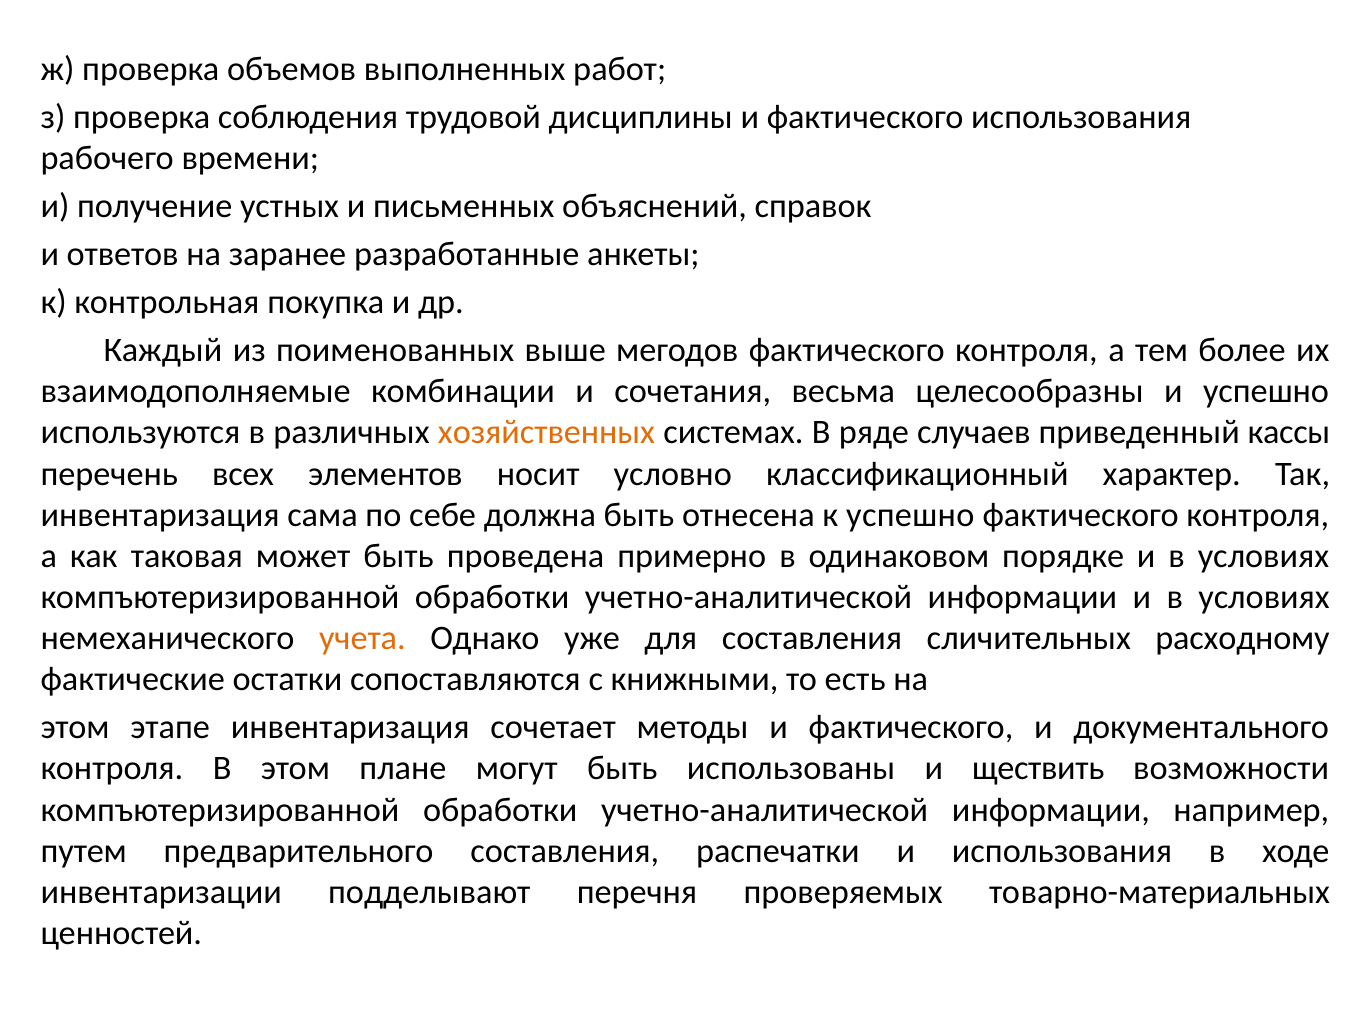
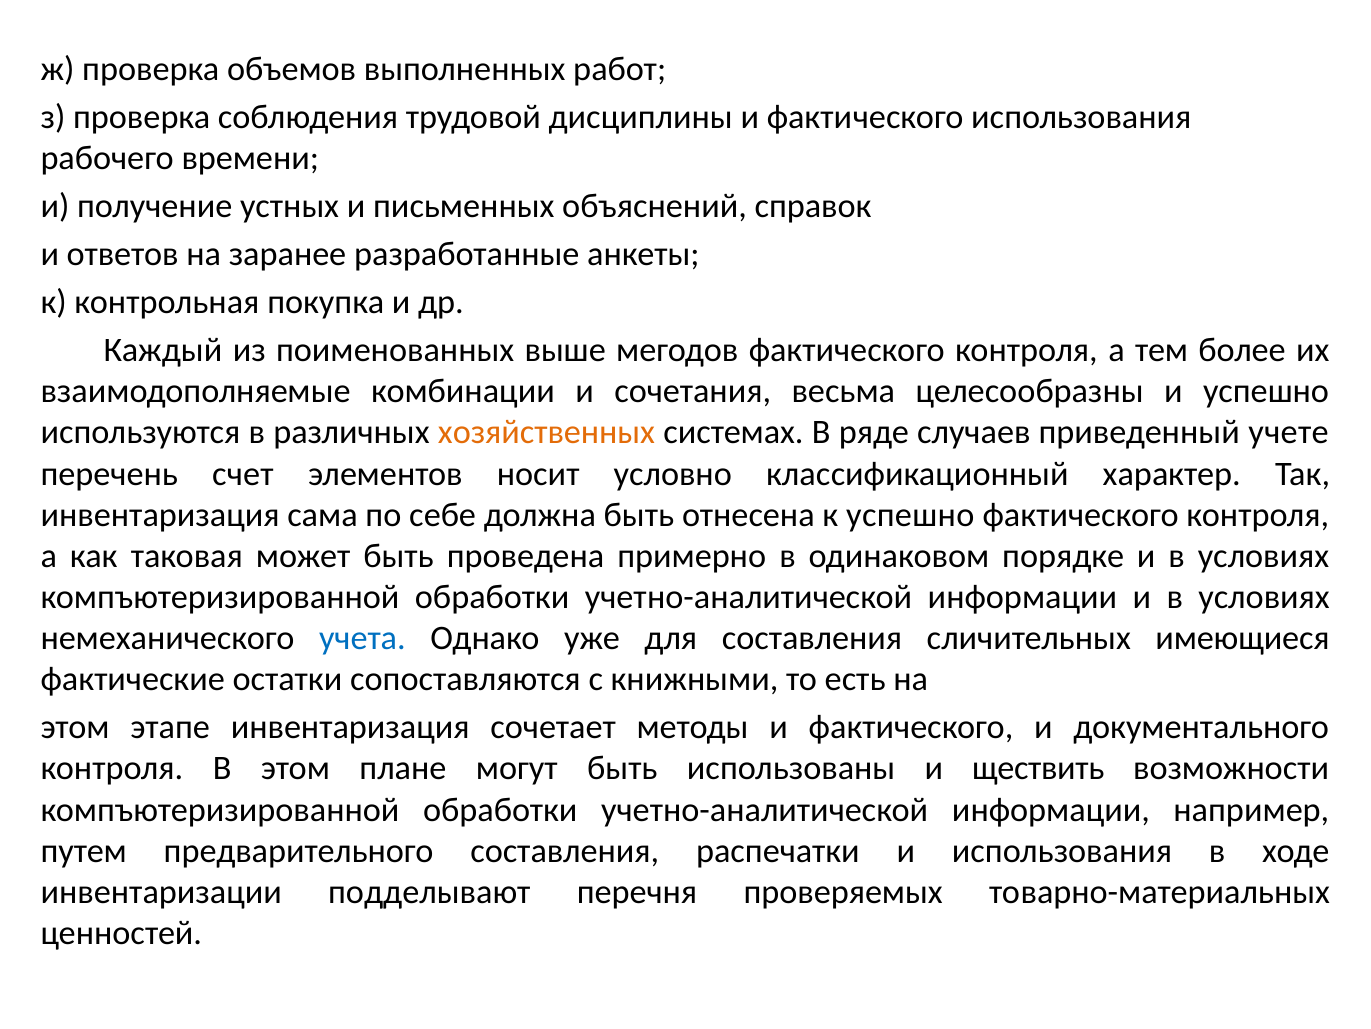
кассы: кассы -> учете
всех: всех -> счет
учета colour: orange -> blue
расходному: расходному -> имеющиеся
